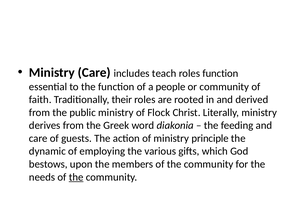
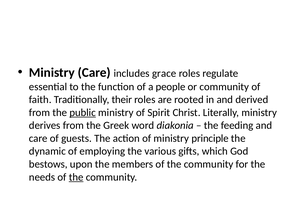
teach: teach -> grace
roles function: function -> regulate
public underline: none -> present
Flock: Flock -> Spirit
